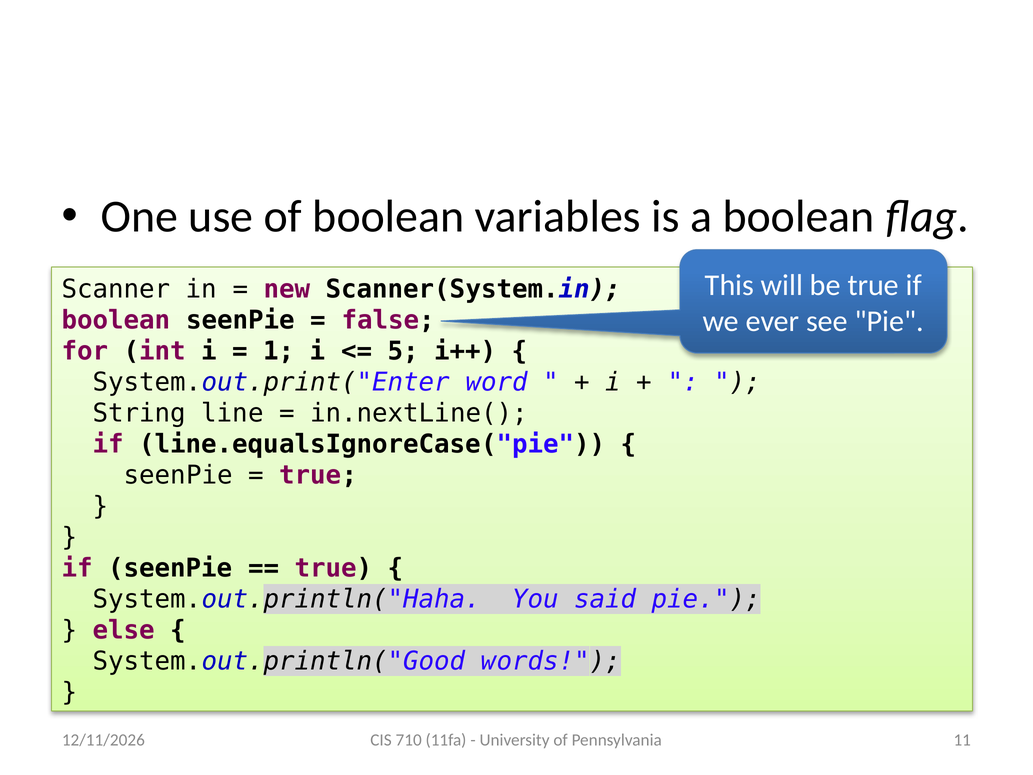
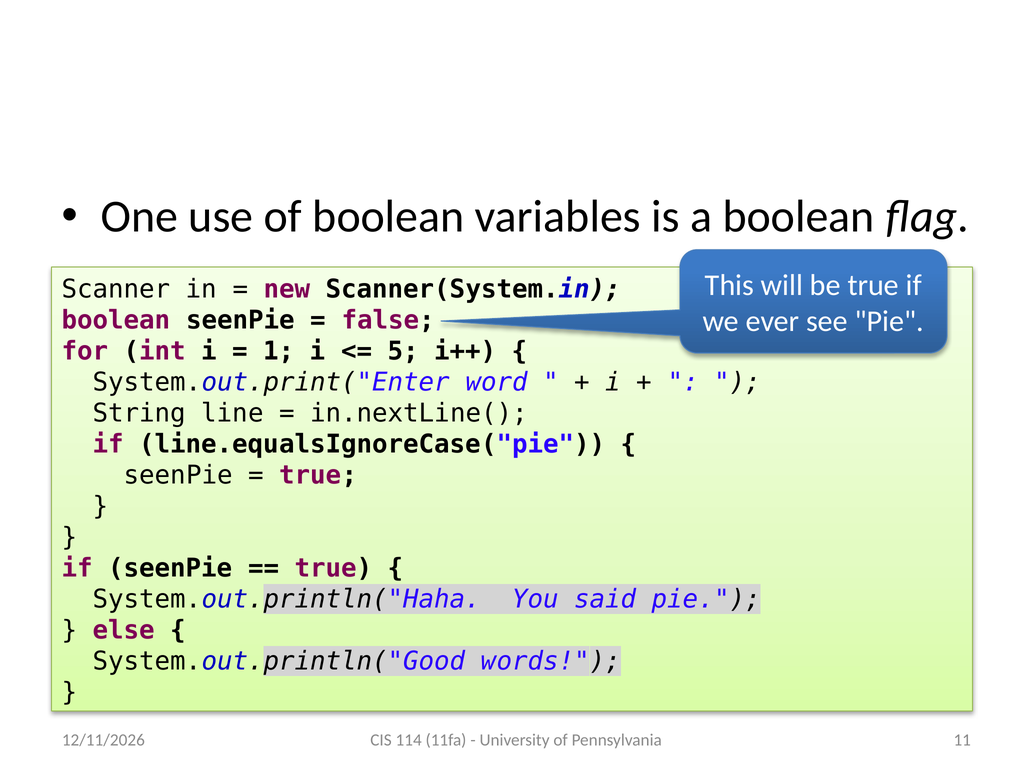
710: 710 -> 114
